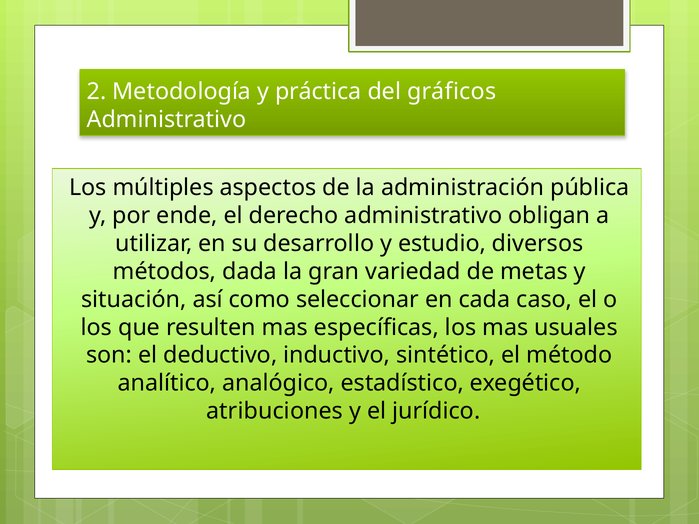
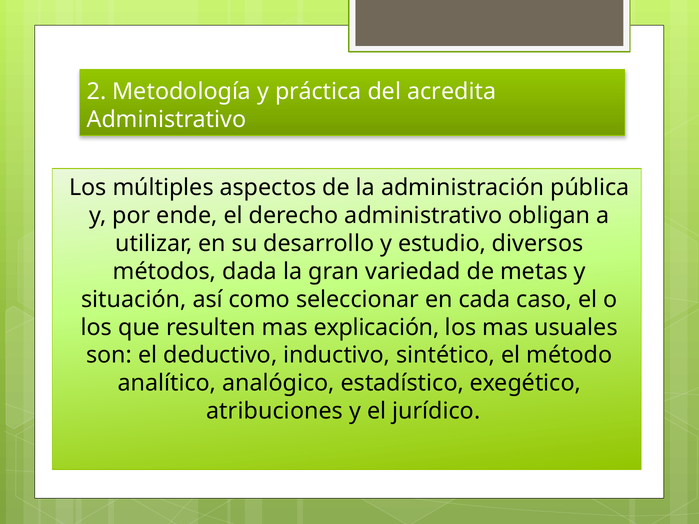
gráficos: gráficos -> acredita
específicas: específicas -> explicación
